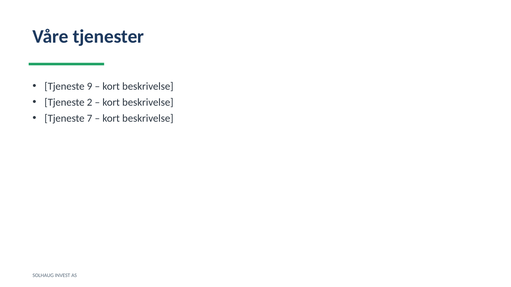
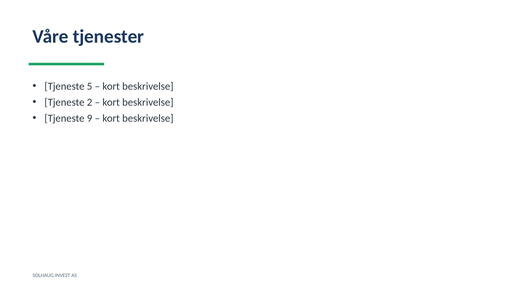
9: 9 -> 5
7: 7 -> 9
